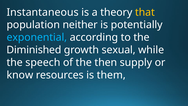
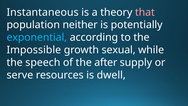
that colour: yellow -> pink
Diminished: Diminished -> Impossible
then: then -> after
know: know -> serve
them: them -> dwell
